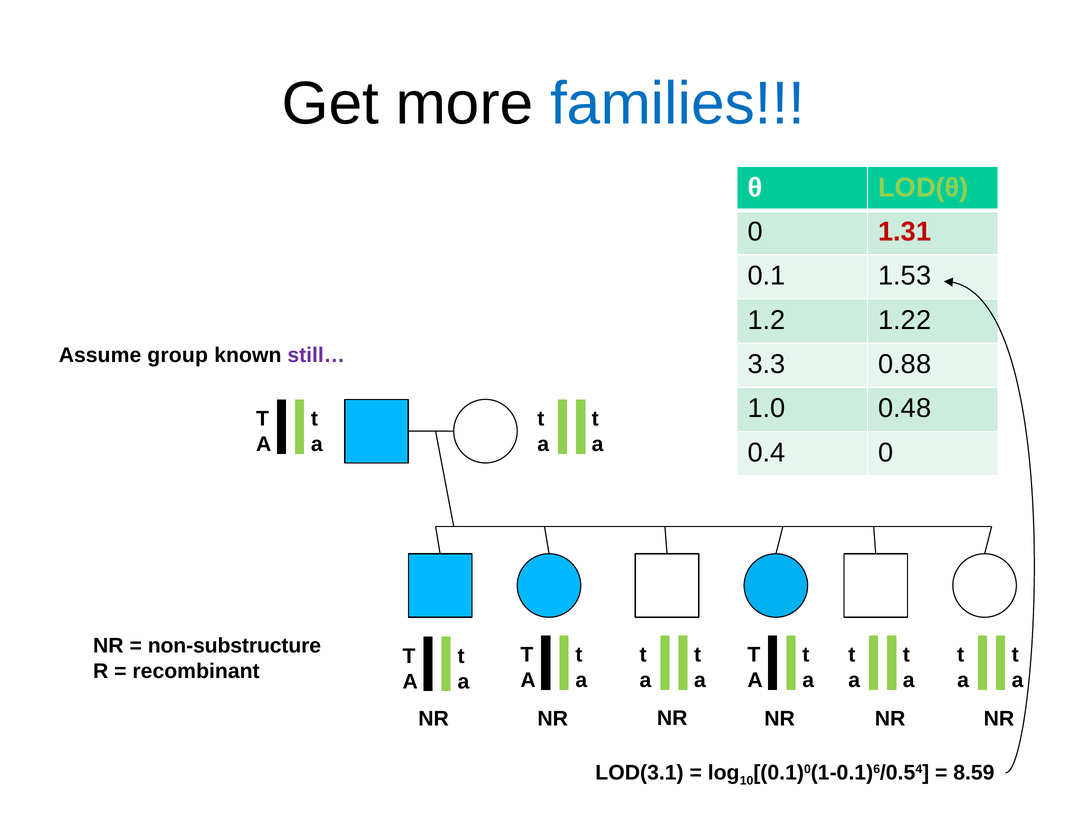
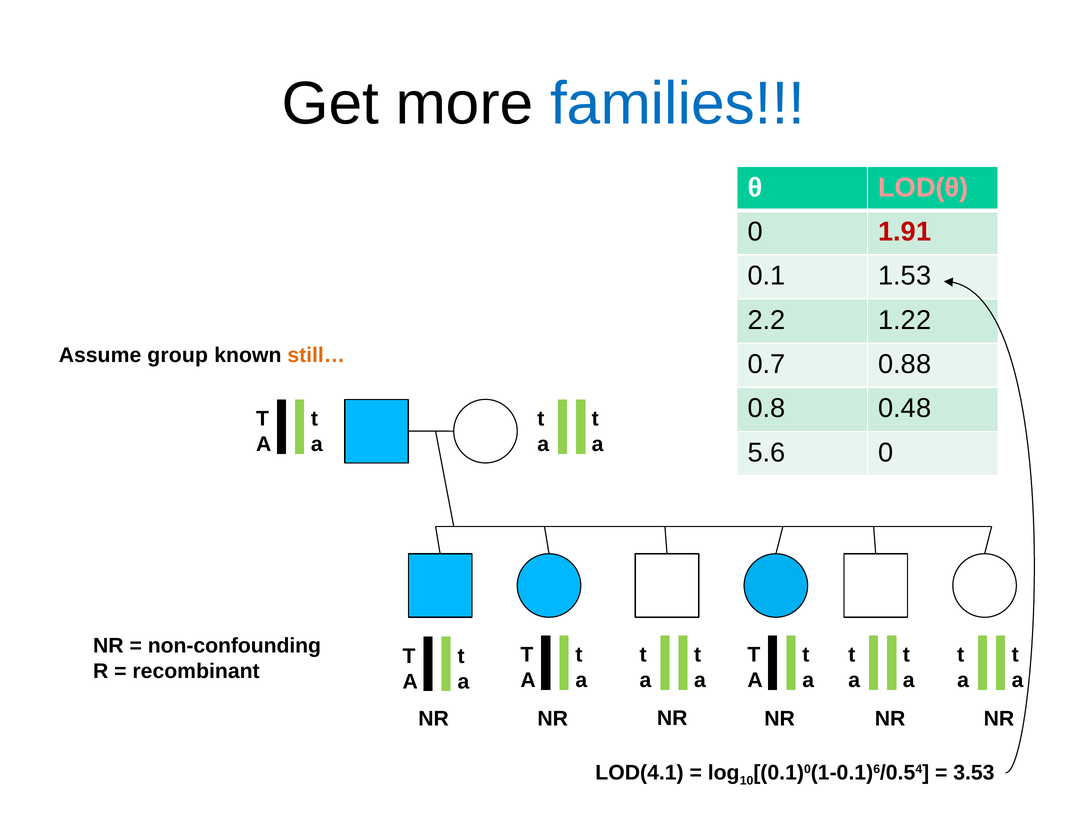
LOD(θ colour: light green -> pink
1.31: 1.31 -> 1.91
1.2: 1.2 -> 2.2
still… colour: purple -> orange
3.3: 3.3 -> 0.7
1.0: 1.0 -> 0.8
0.4: 0.4 -> 5.6
non-substructure: non-substructure -> non-confounding
LOD(3.1: LOD(3.1 -> LOD(4.1
8.59: 8.59 -> 3.53
